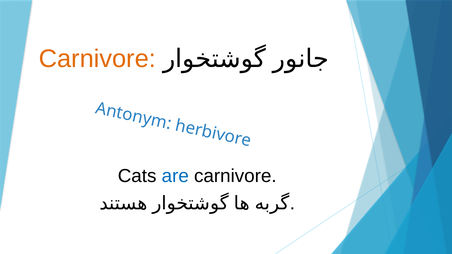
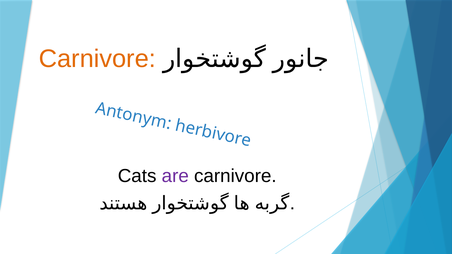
are colour: blue -> purple
